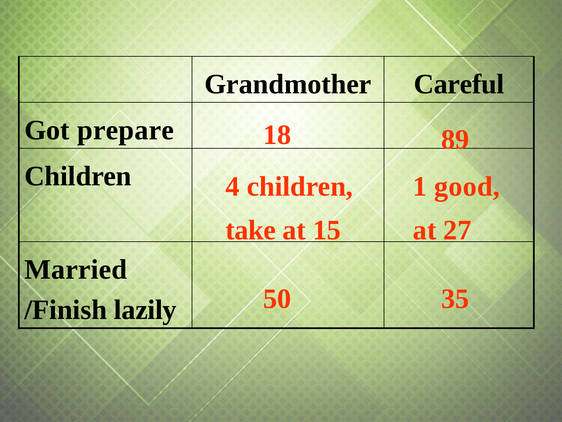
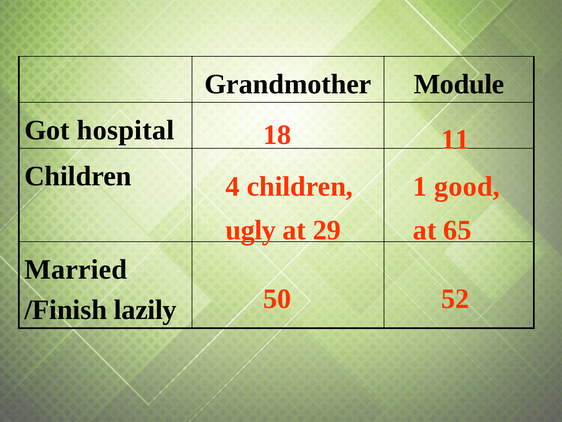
Careful: Careful -> Module
prepare: prepare -> hospital
89: 89 -> 11
take: take -> ugly
15: 15 -> 29
27: 27 -> 65
35: 35 -> 52
